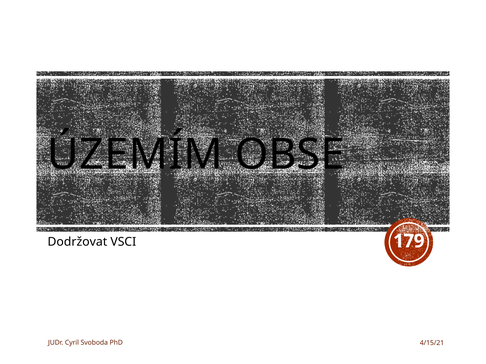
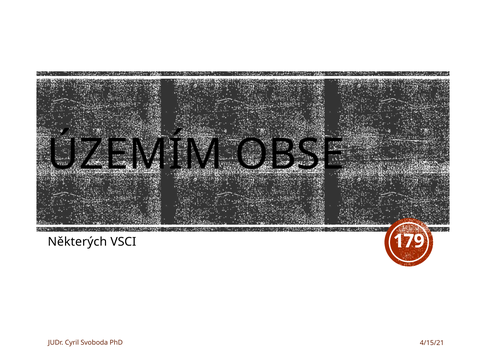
Dodržovat: Dodržovat -> Některých
